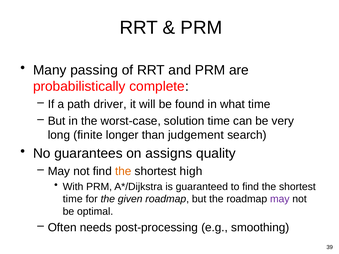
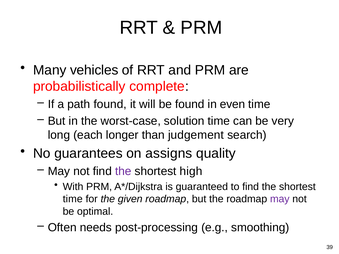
passing: passing -> vehicles
path driver: driver -> found
what: what -> even
finite: finite -> each
the at (123, 171) colour: orange -> purple
